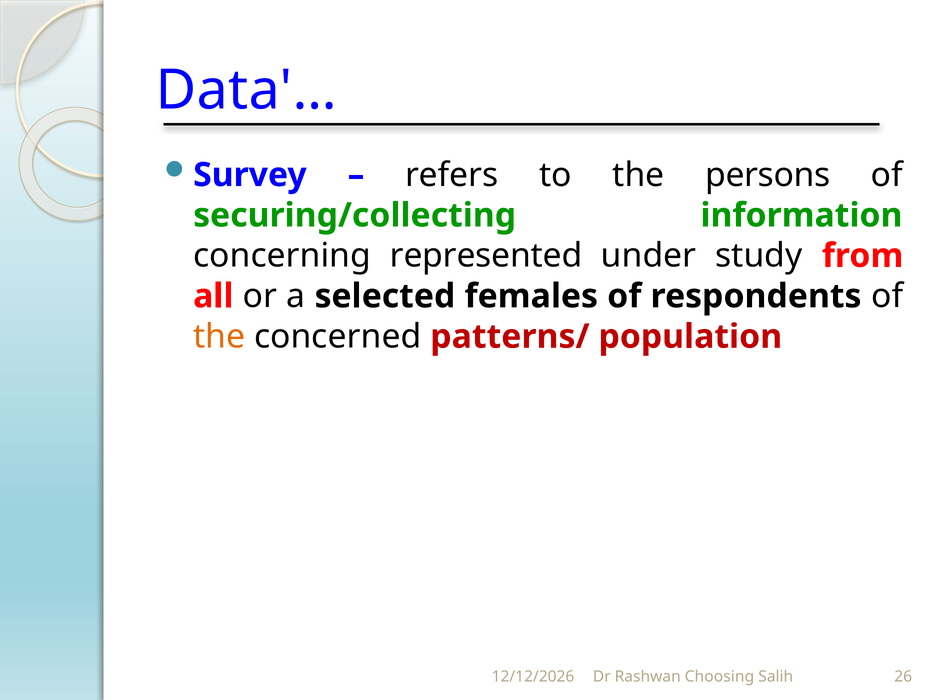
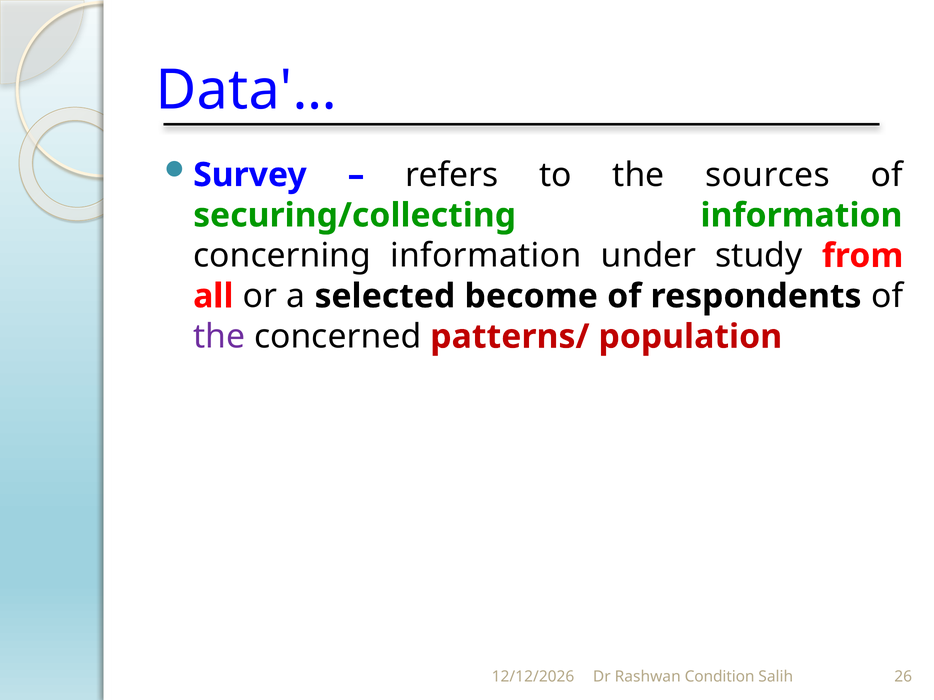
persons: persons -> sources
concerning represented: represented -> information
females: females -> become
the at (219, 337) colour: orange -> purple
Choosing: Choosing -> Condition
